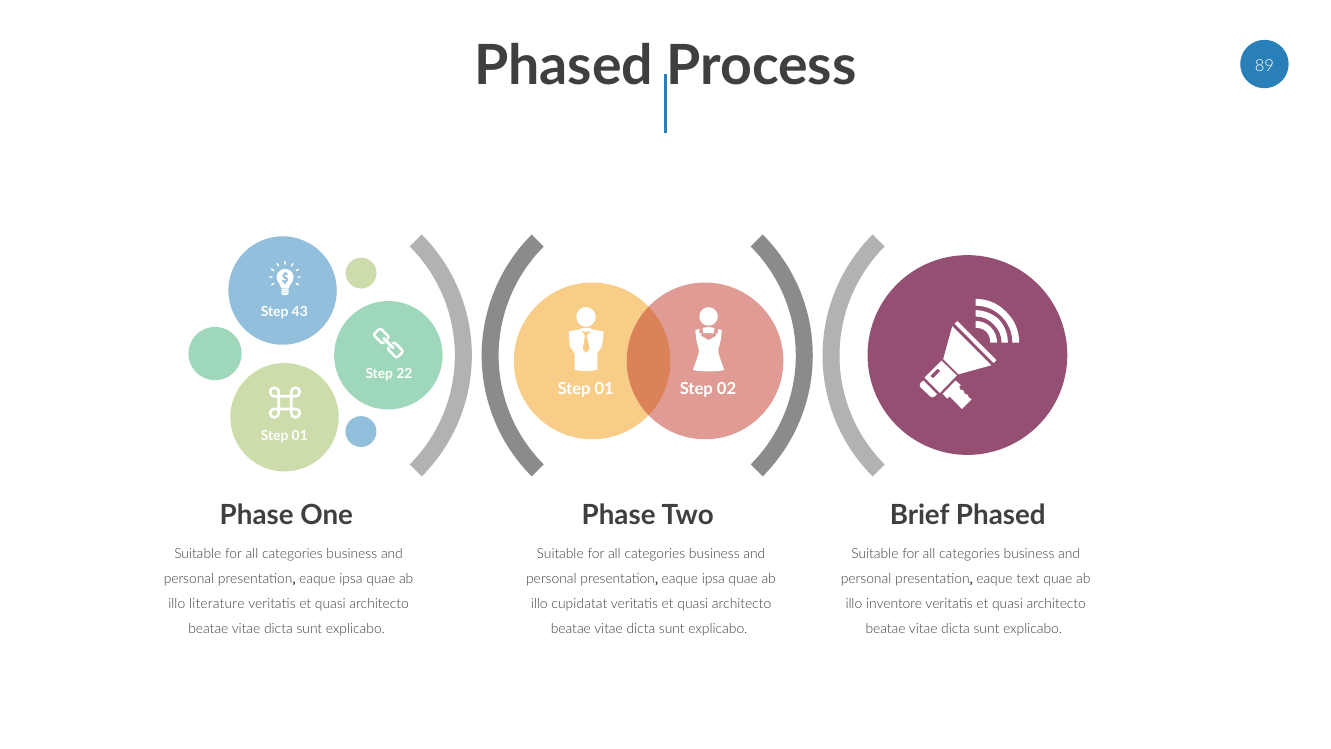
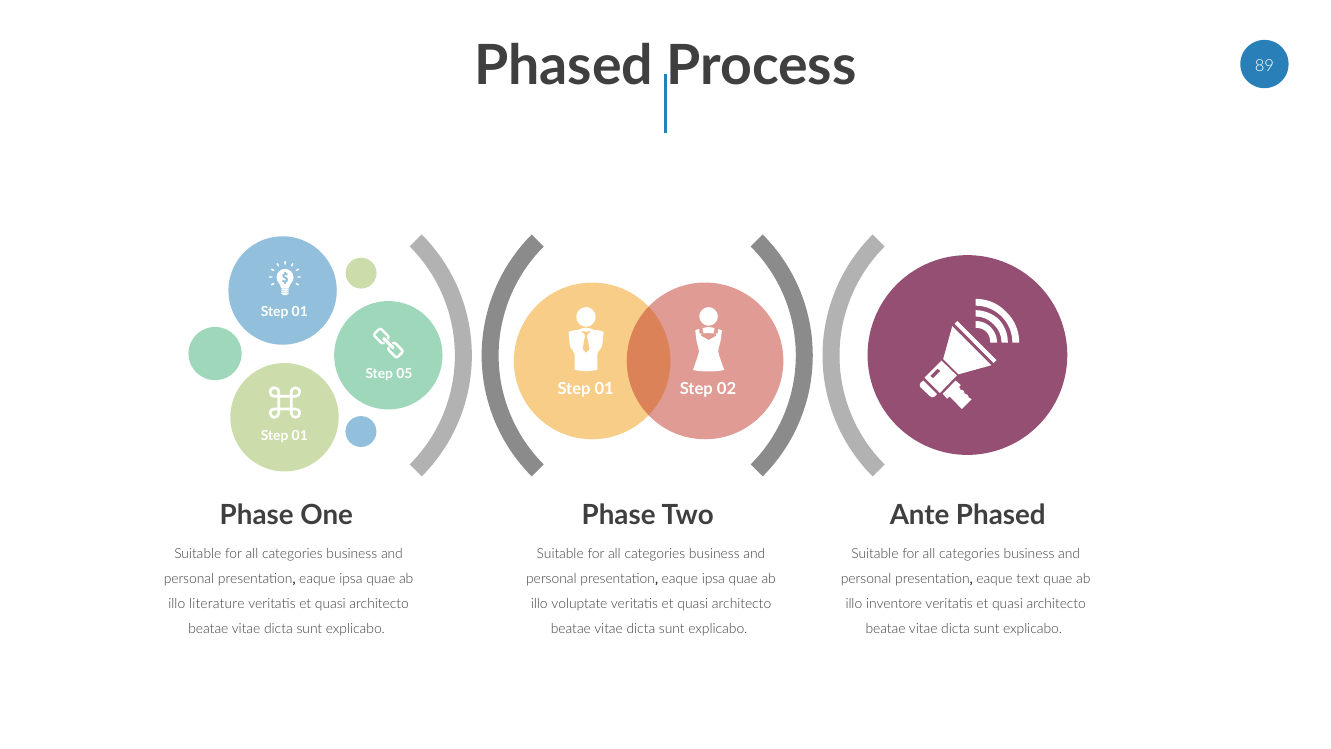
43 at (300, 312): 43 -> 01
22: 22 -> 05
Brief: Brief -> Ante
cupidatat: cupidatat -> voluptate
